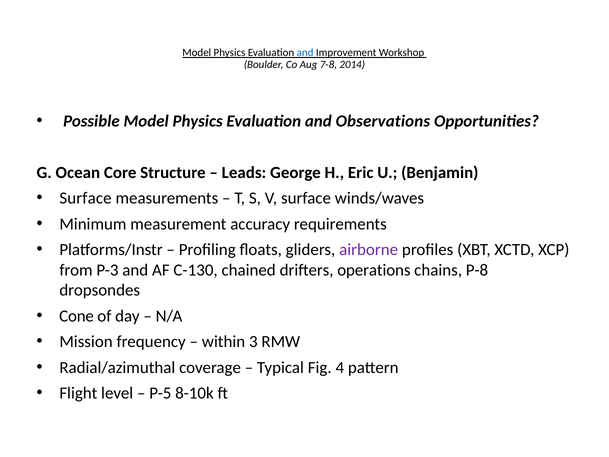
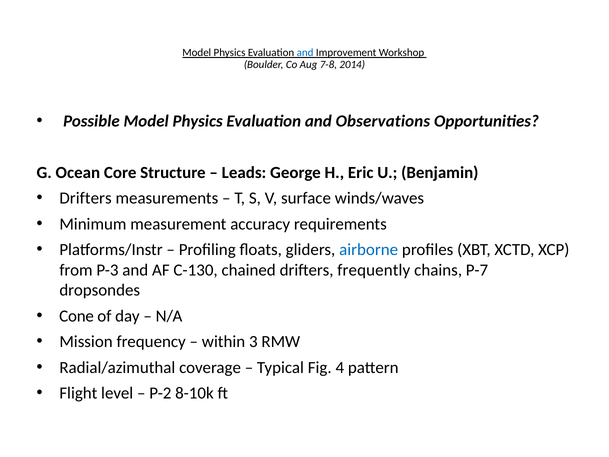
Surface at (85, 198): Surface -> Drifters
airborne colour: purple -> blue
operations: operations -> frequently
P-8: P-8 -> P-7
P-5: P-5 -> P-2
